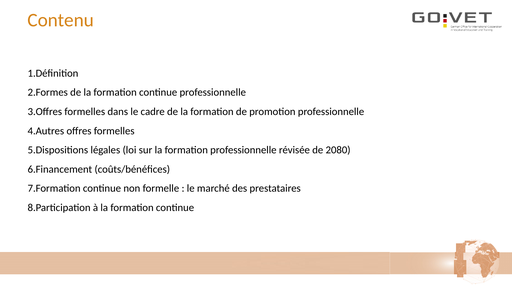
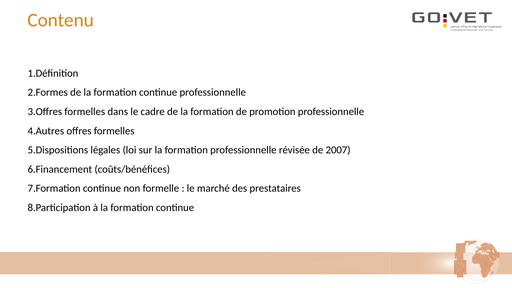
2080: 2080 -> 2007
